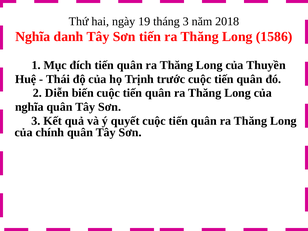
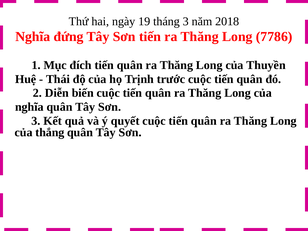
danh: danh -> đứng
1586: 1586 -> 7786
chính: chính -> thắng
